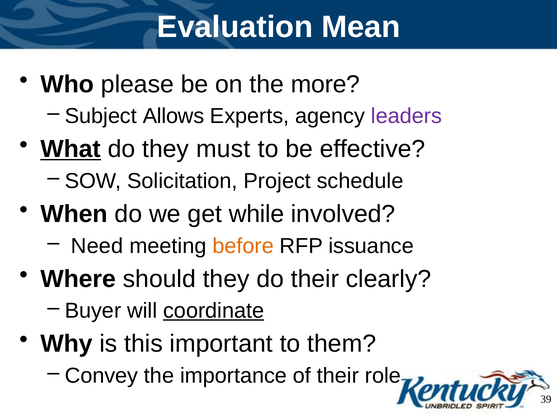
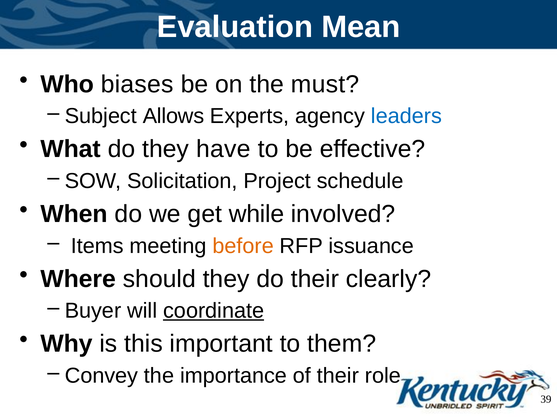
please: please -> biases
more: more -> must
leaders colour: purple -> blue
What underline: present -> none
must: must -> have
Need: Need -> Items
